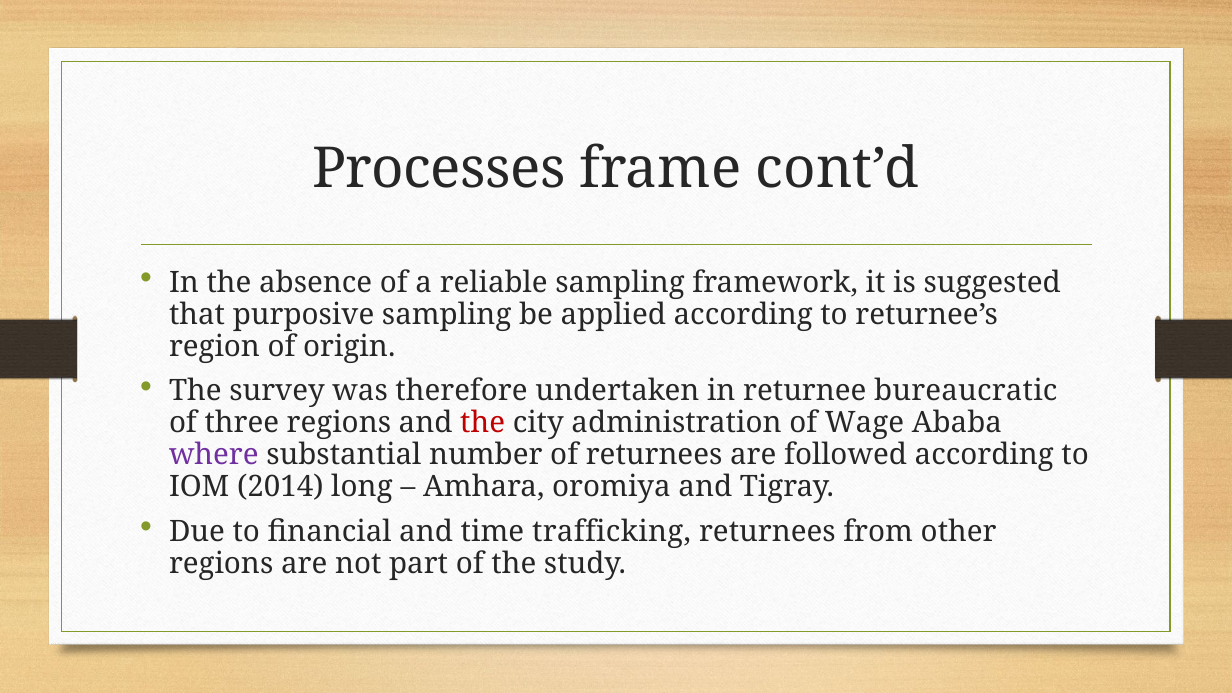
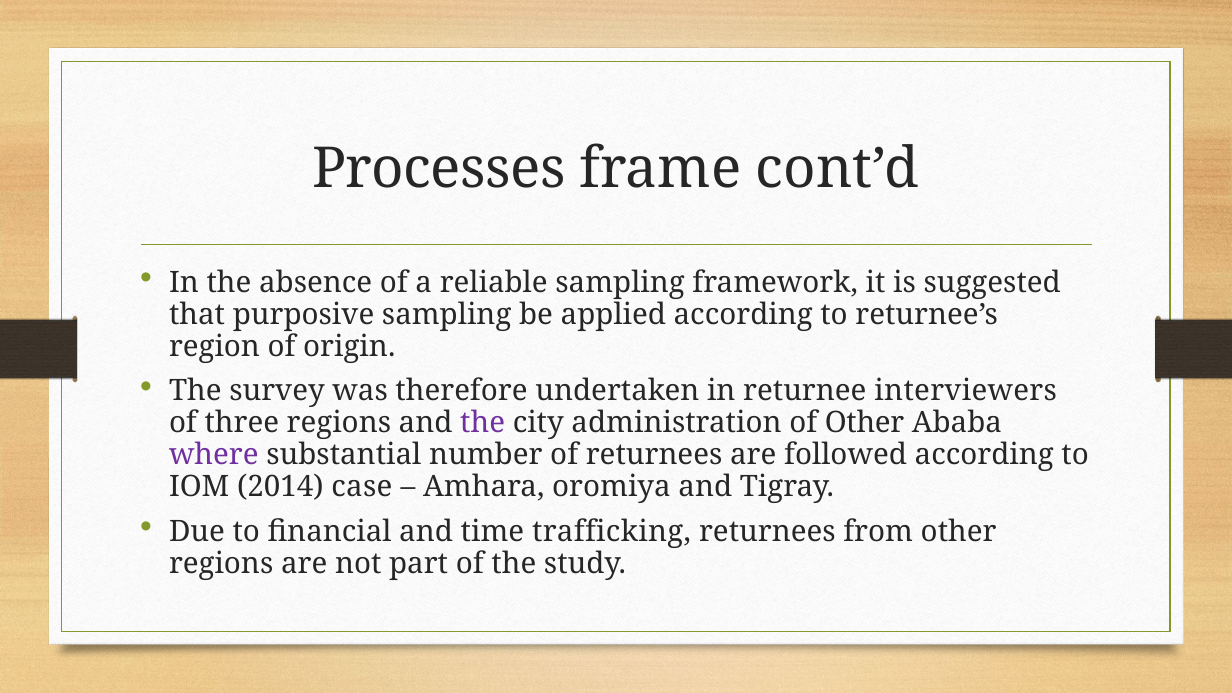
bureaucratic: bureaucratic -> interviewers
the at (483, 423) colour: red -> purple
of Wage: Wage -> Other
long: long -> case
